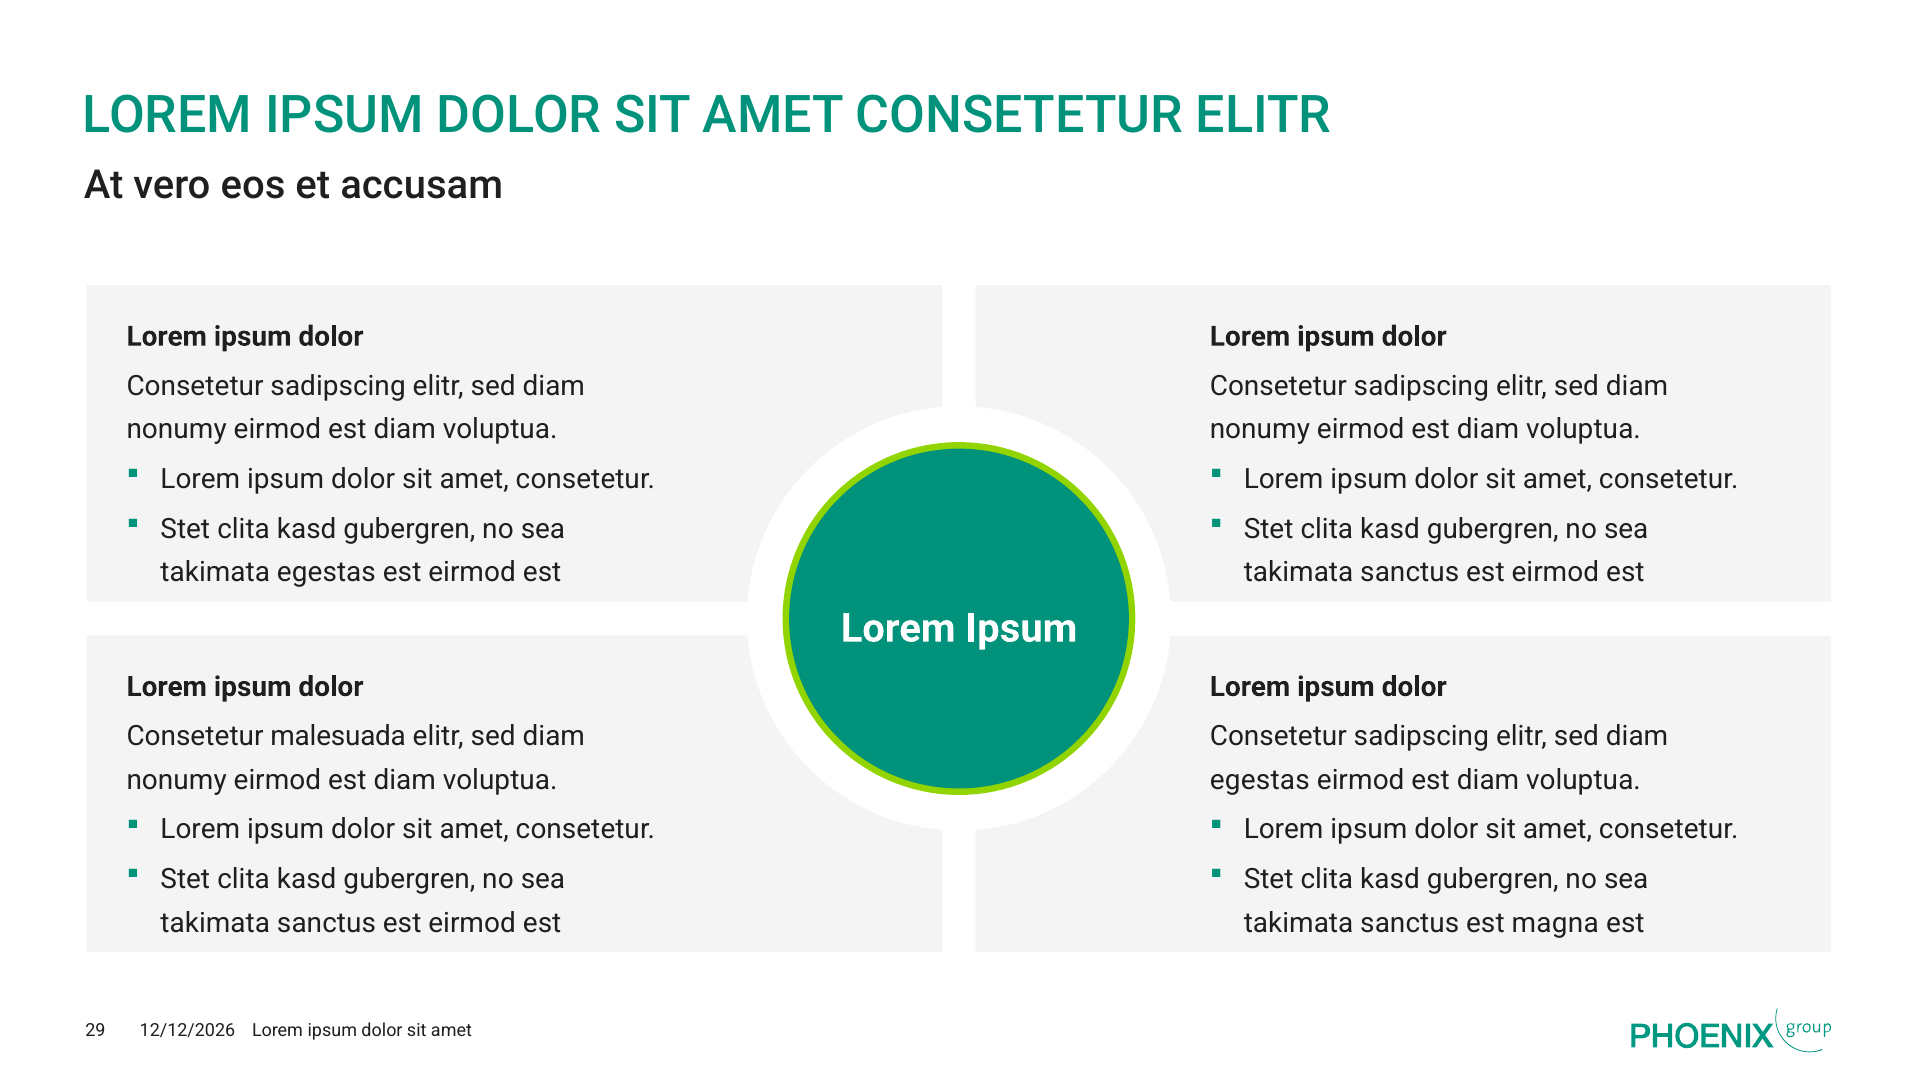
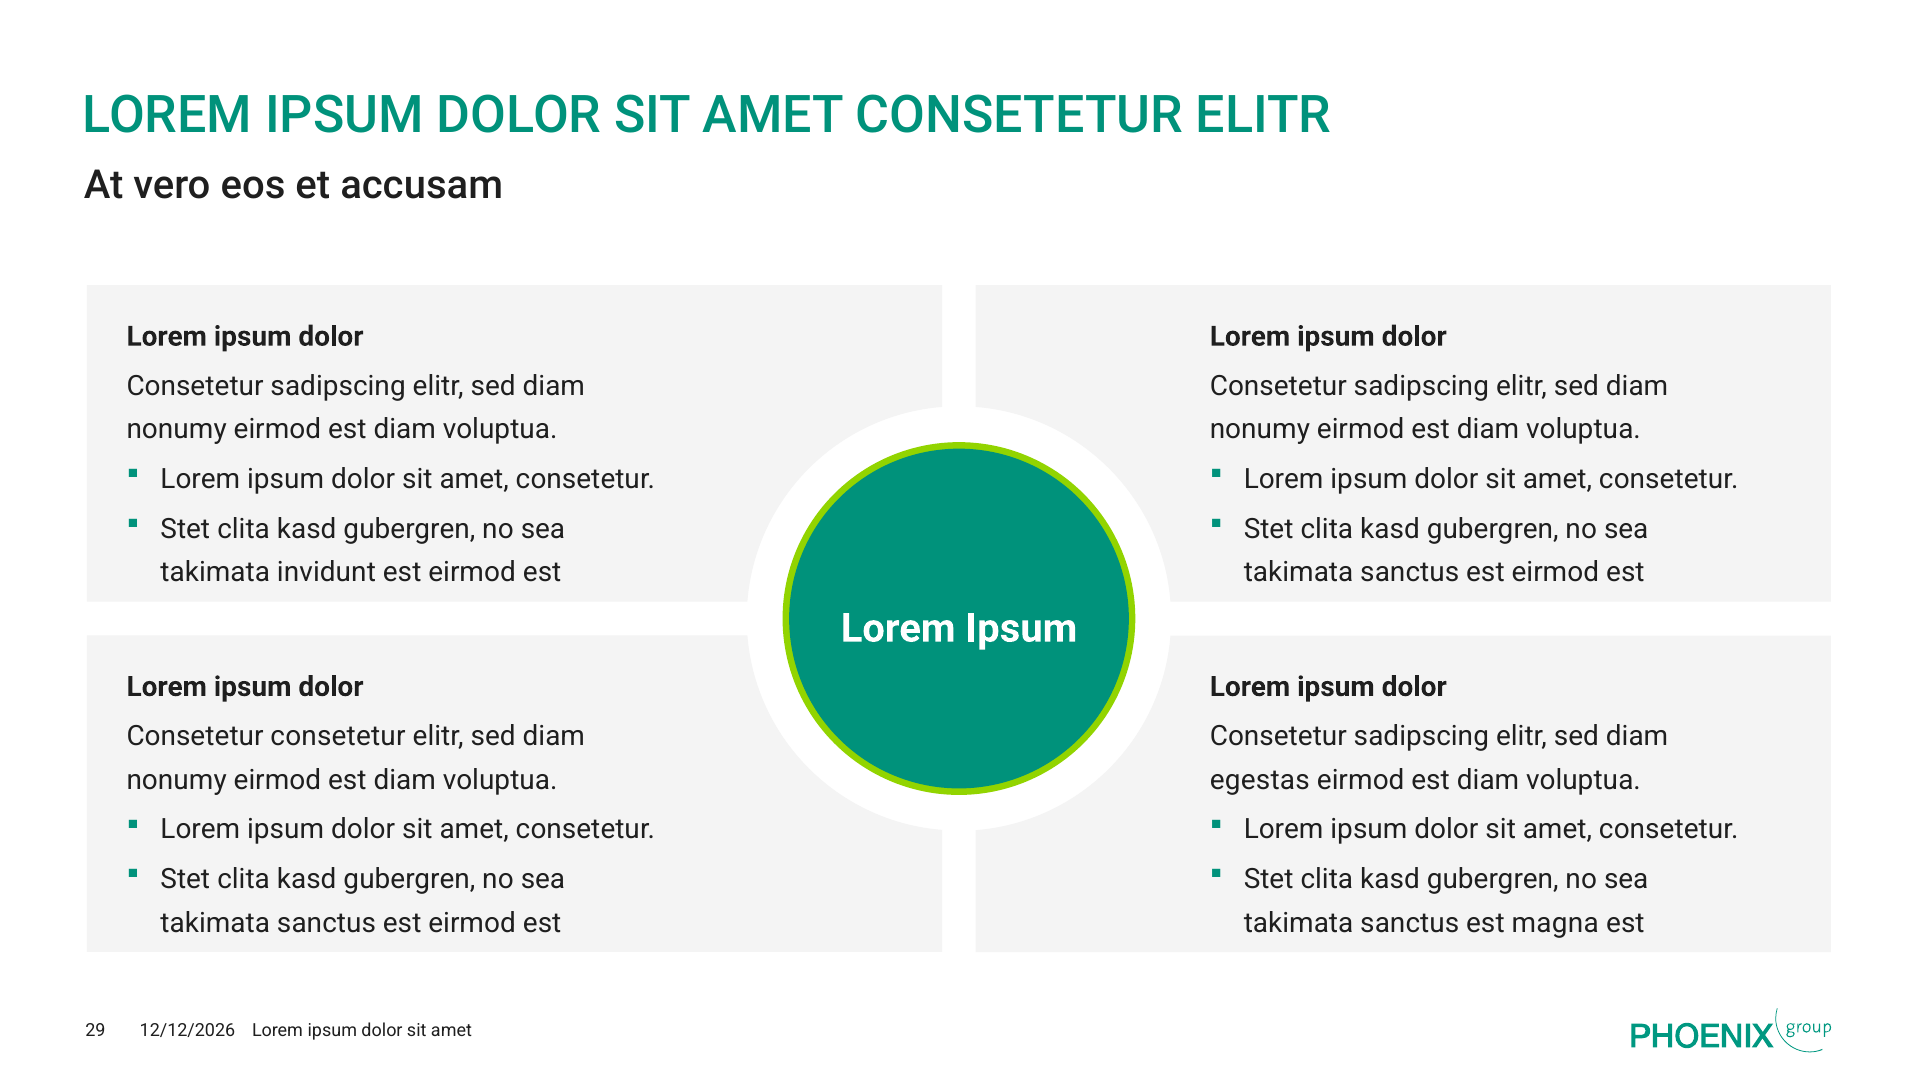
takimata egestas: egestas -> invidunt
Consetetur malesuada: malesuada -> consetetur
